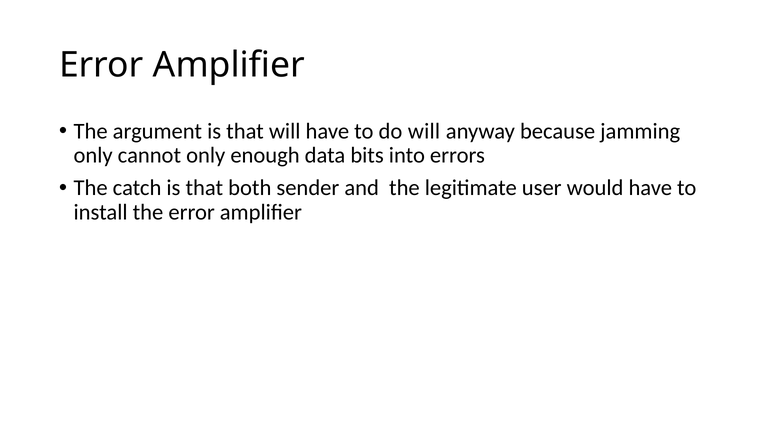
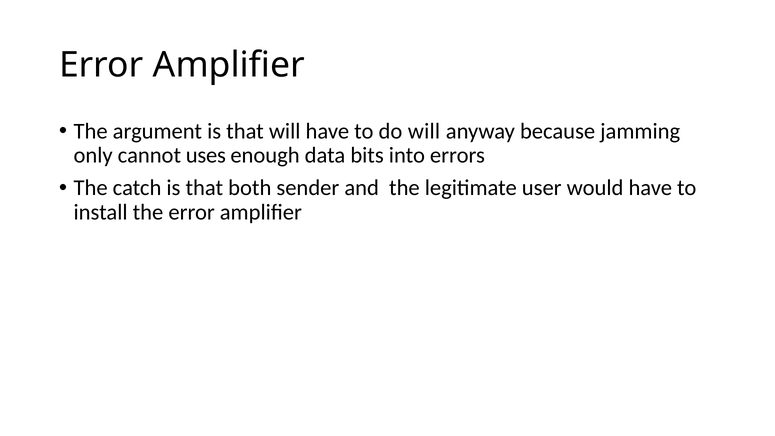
cannot only: only -> uses
